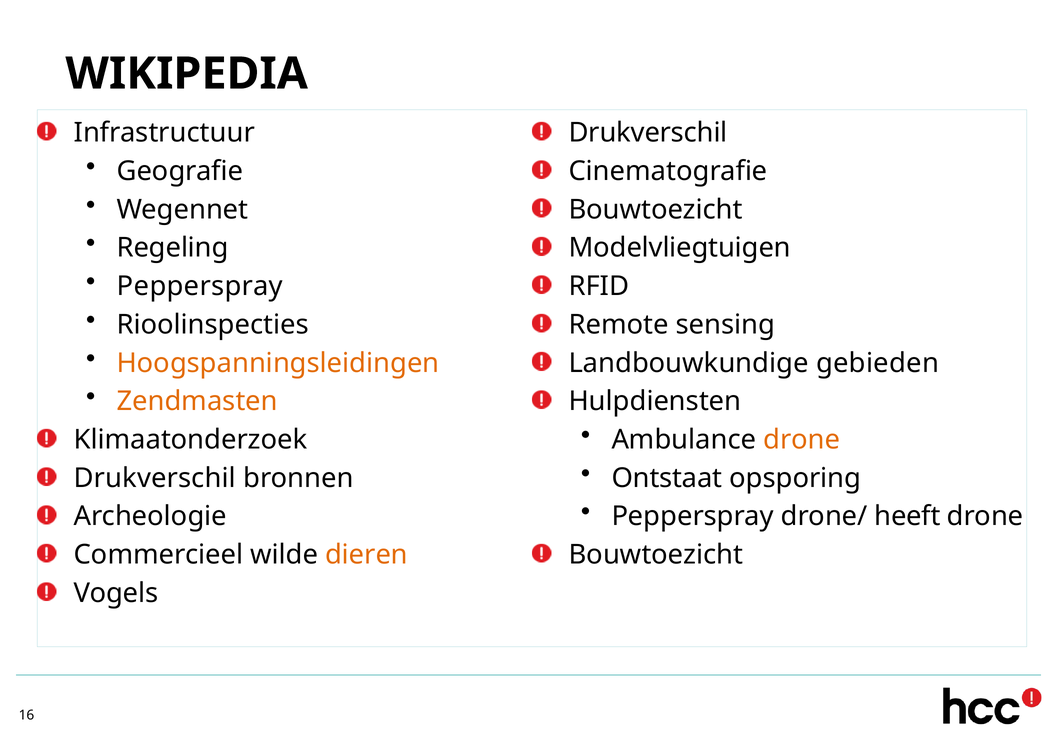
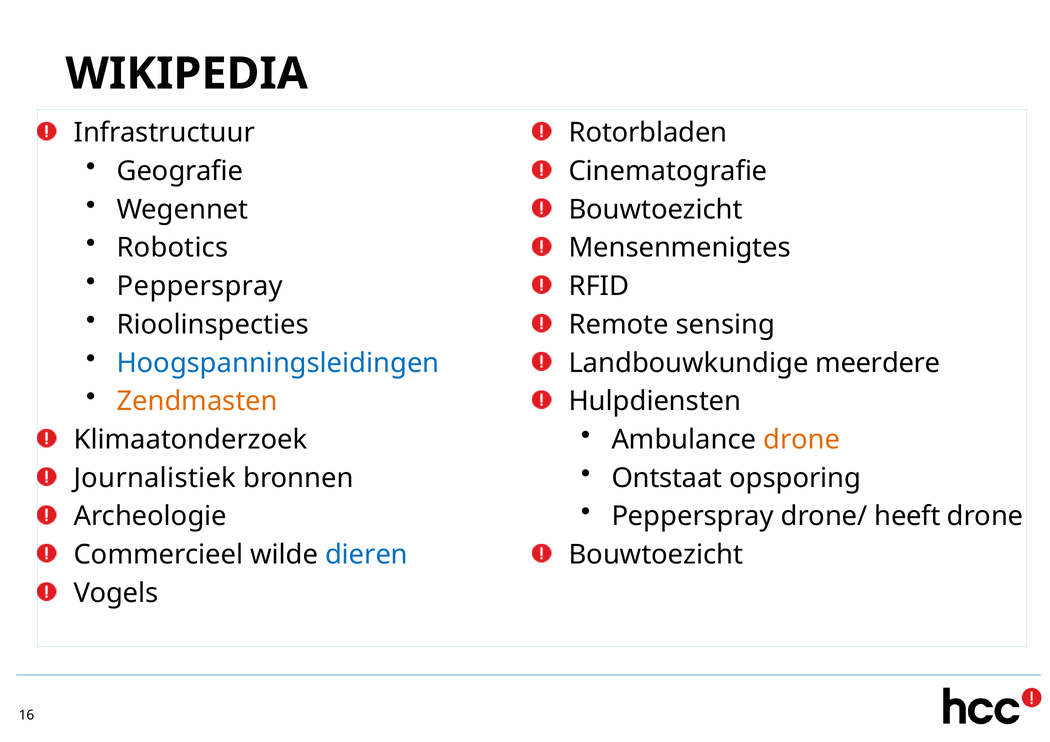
Drukverschil at (648, 133): Drukverschil -> Rotorbladen
Regeling: Regeling -> Robotics
Modelvliegtuigen: Modelvliegtuigen -> Mensenmenigtes
Hoogspanningsleidingen colour: orange -> blue
gebieden: gebieden -> meerdere
Drukverschil at (155, 478): Drukverschil -> Journalistiek
dieren colour: orange -> blue
